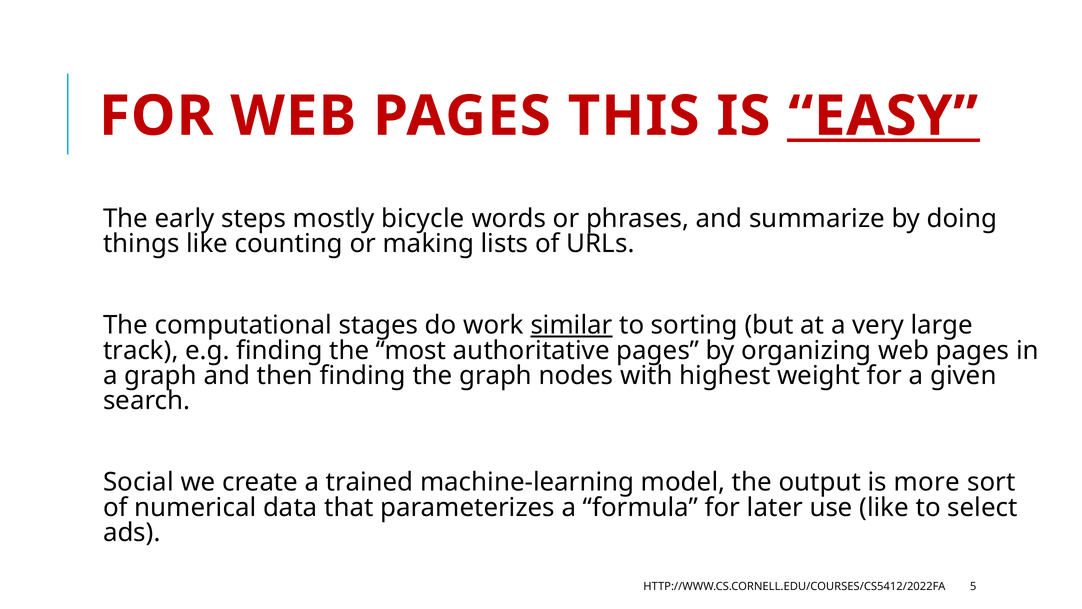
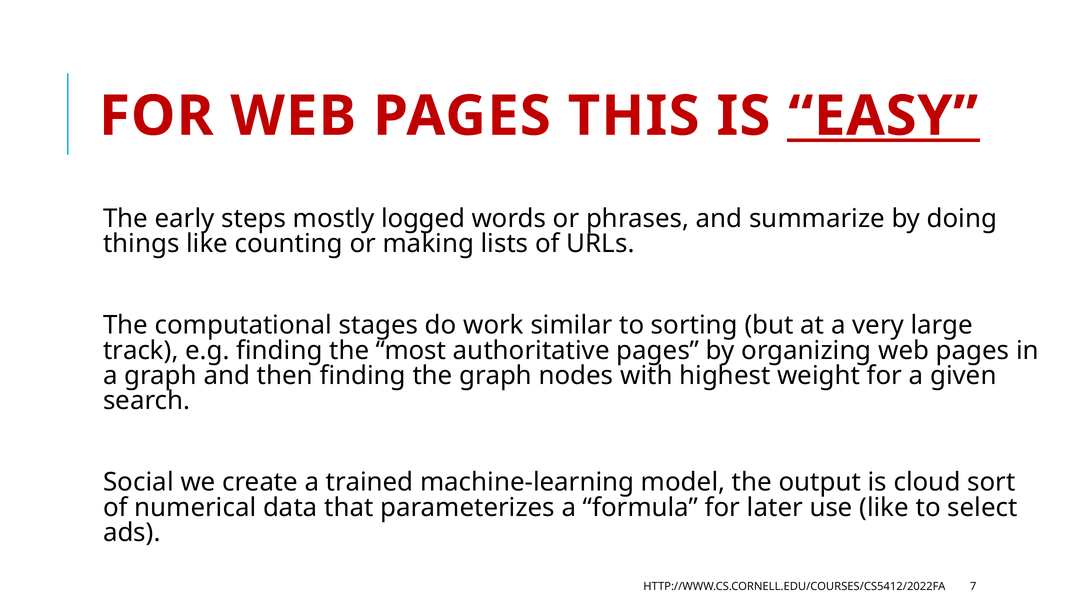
bicycle: bicycle -> logged
similar underline: present -> none
more: more -> cloud
5: 5 -> 7
